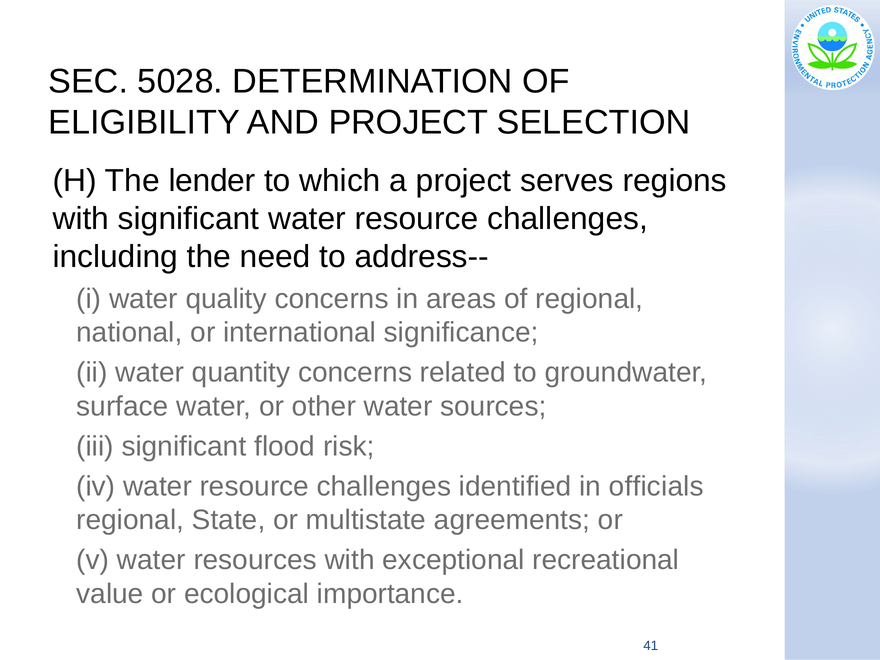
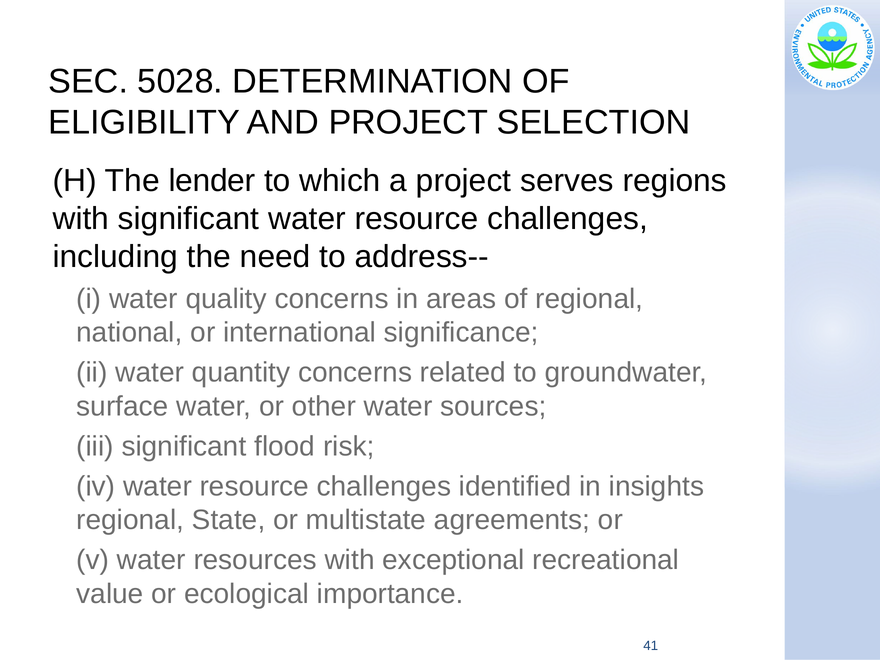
officials: officials -> insights
